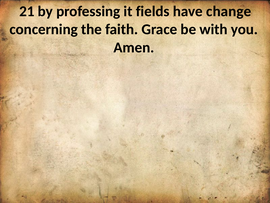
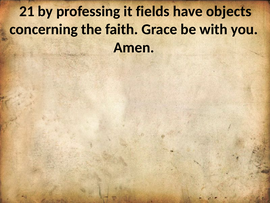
change: change -> objects
